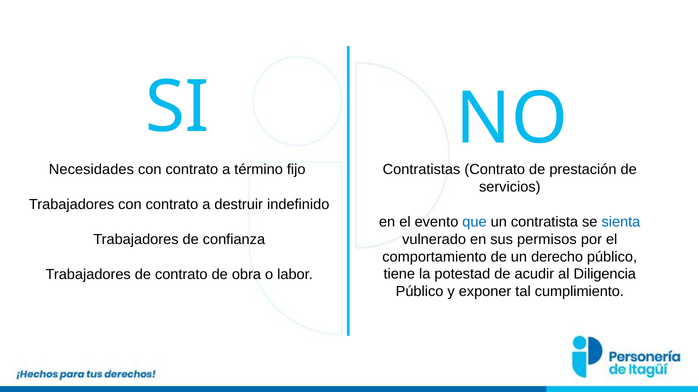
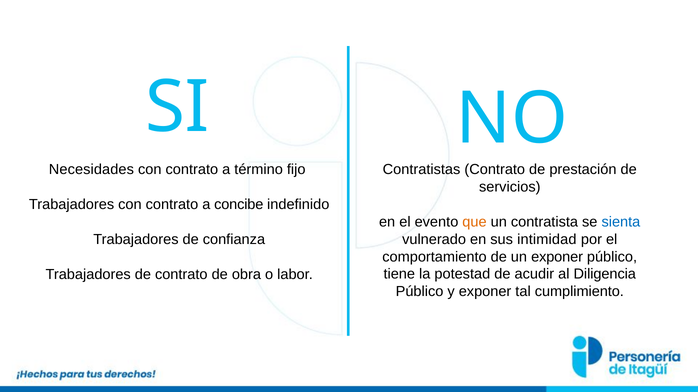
destruir: destruir -> concibe
que colour: blue -> orange
permisos: permisos -> intimidad
un derecho: derecho -> exponer
